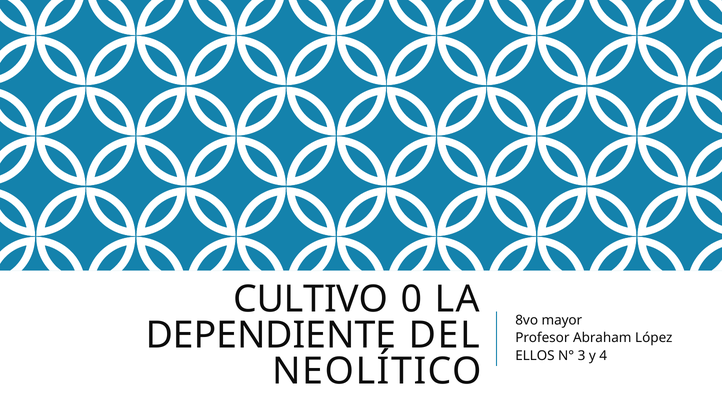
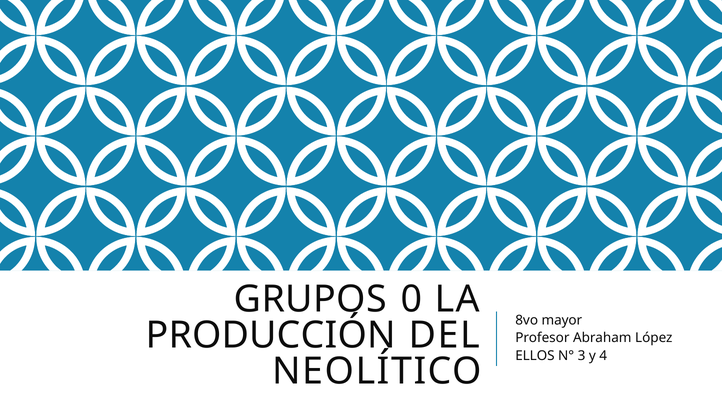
CULTIVO: CULTIVO -> GRUPOS
DEPENDIENTE: DEPENDIENTE -> PRODUCCIÓN
